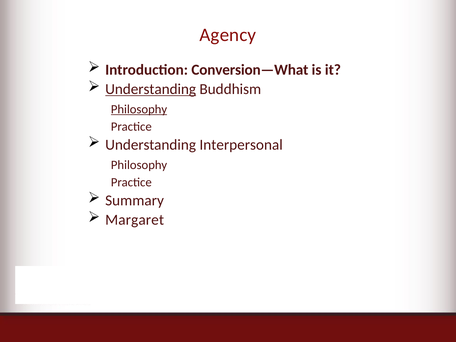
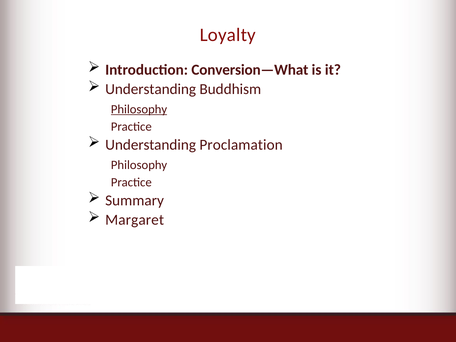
Agency: Agency -> Loyalty
Understanding at (151, 89) underline: present -> none
Interpersonal: Interpersonal -> Proclamation
